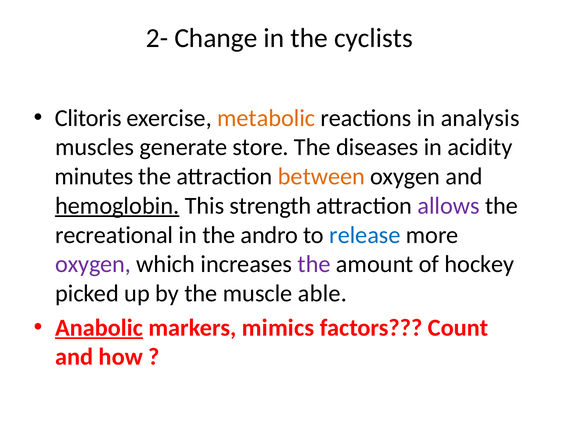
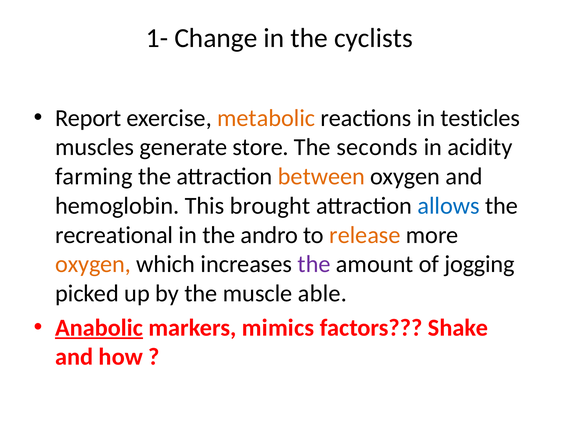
2-: 2- -> 1-
Clitoris: Clitoris -> Report
analysis: analysis -> testicles
diseases: diseases -> seconds
minutes: minutes -> farming
hemoglobin underline: present -> none
strength: strength -> brought
allows colour: purple -> blue
release colour: blue -> orange
oxygen at (93, 264) colour: purple -> orange
hockey: hockey -> jogging
Count: Count -> Shake
